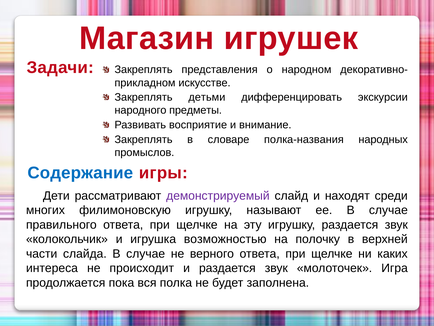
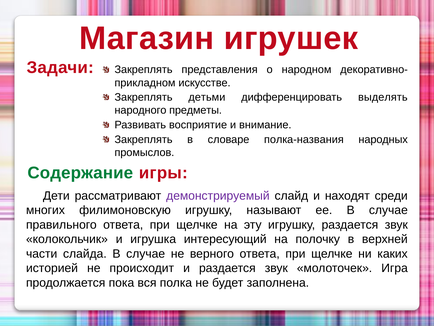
экскурсии: экскурсии -> выделять
Содержание colour: blue -> green
возможностью: возможностью -> интересующий
интереса: интереса -> историей
